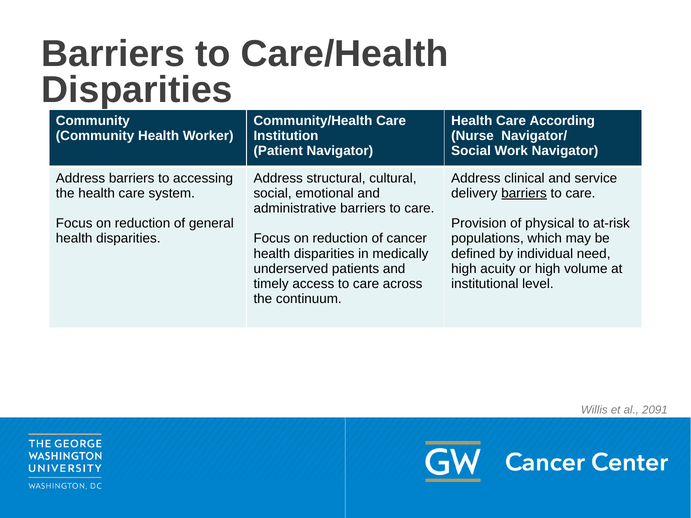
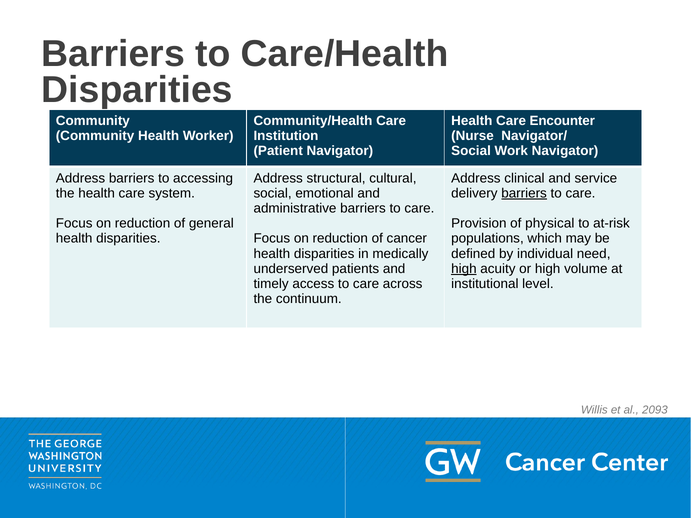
According: According -> Encounter
high at (464, 269) underline: none -> present
2091: 2091 -> 2093
